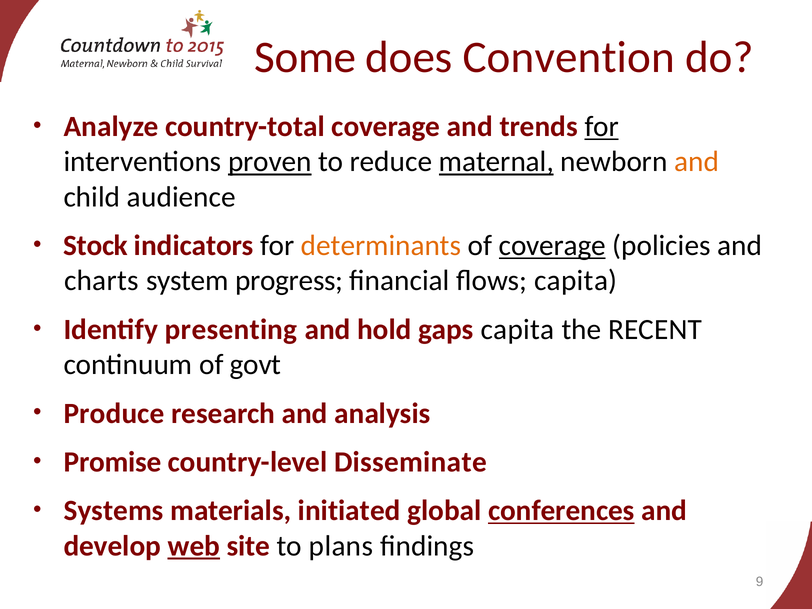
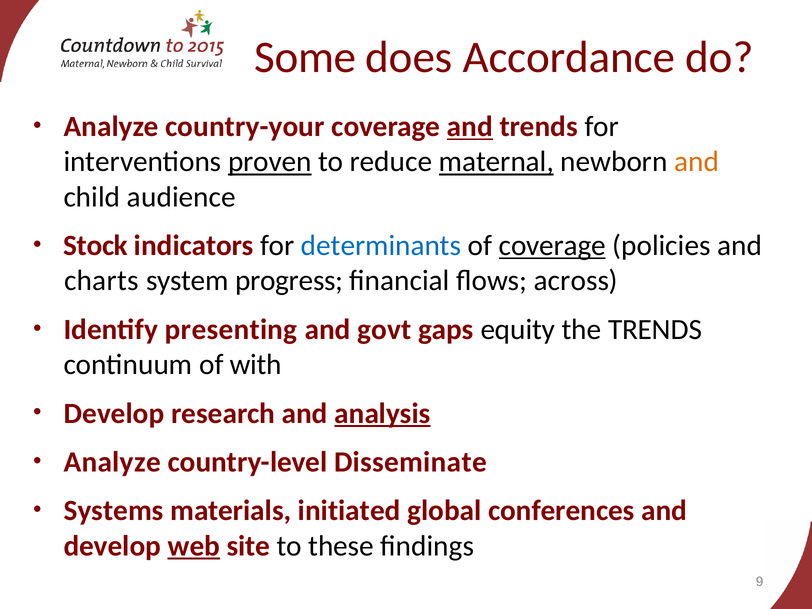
Convention: Convention -> Accordance
country-total: country-total -> country-your
and at (470, 127) underline: none -> present
for at (602, 127) underline: present -> none
determinants colour: orange -> blue
flows capita: capita -> across
hold: hold -> govt
gaps capita: capita -> equity
the RECENT: RECENT -> TRENDS
govt: govt -> with
Produce at (114, 413): Produce -> Develop
analysis underline: none -> present
Promise at (112, 462): Promise -> Analyze
conferences underline: present -> none
plans: plans -> these
